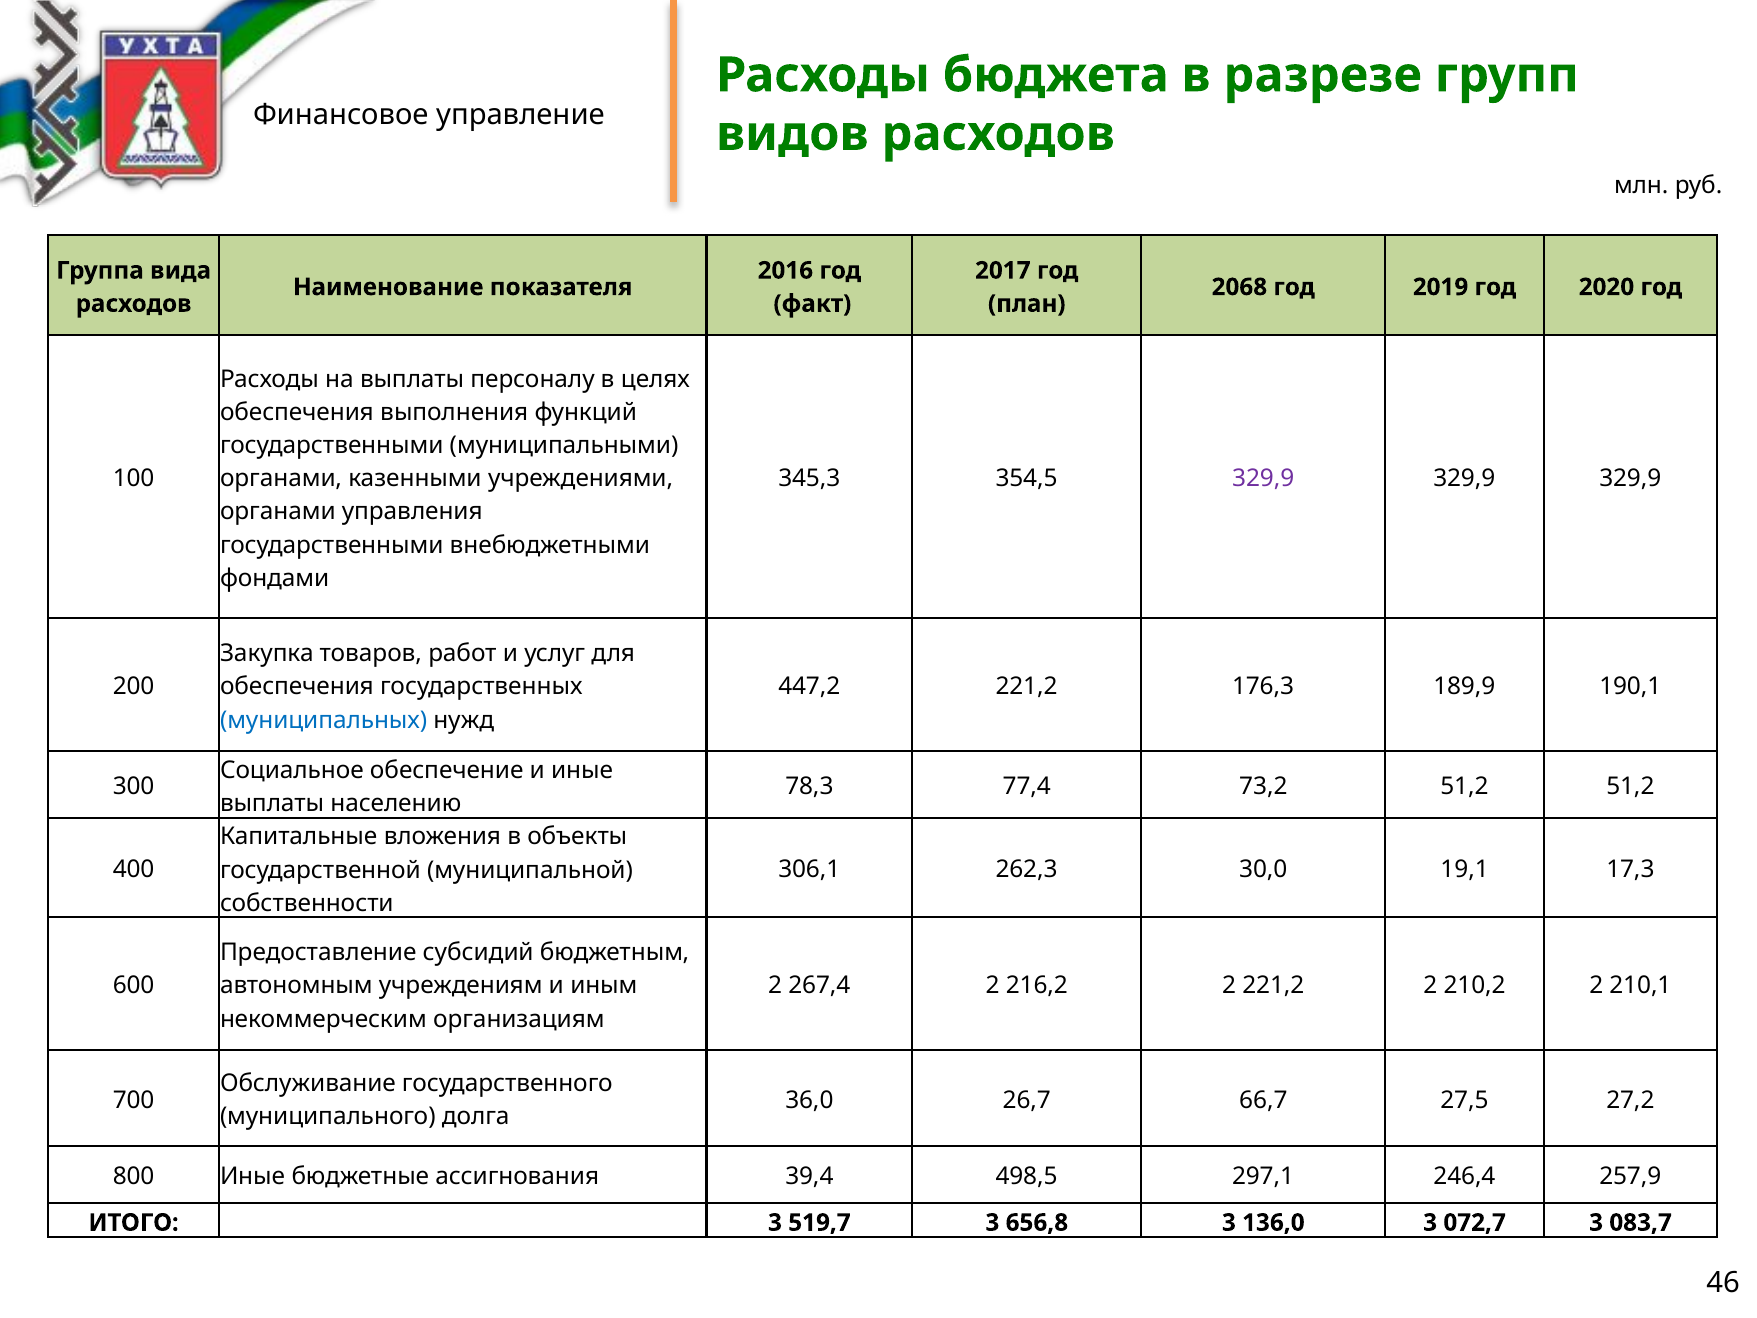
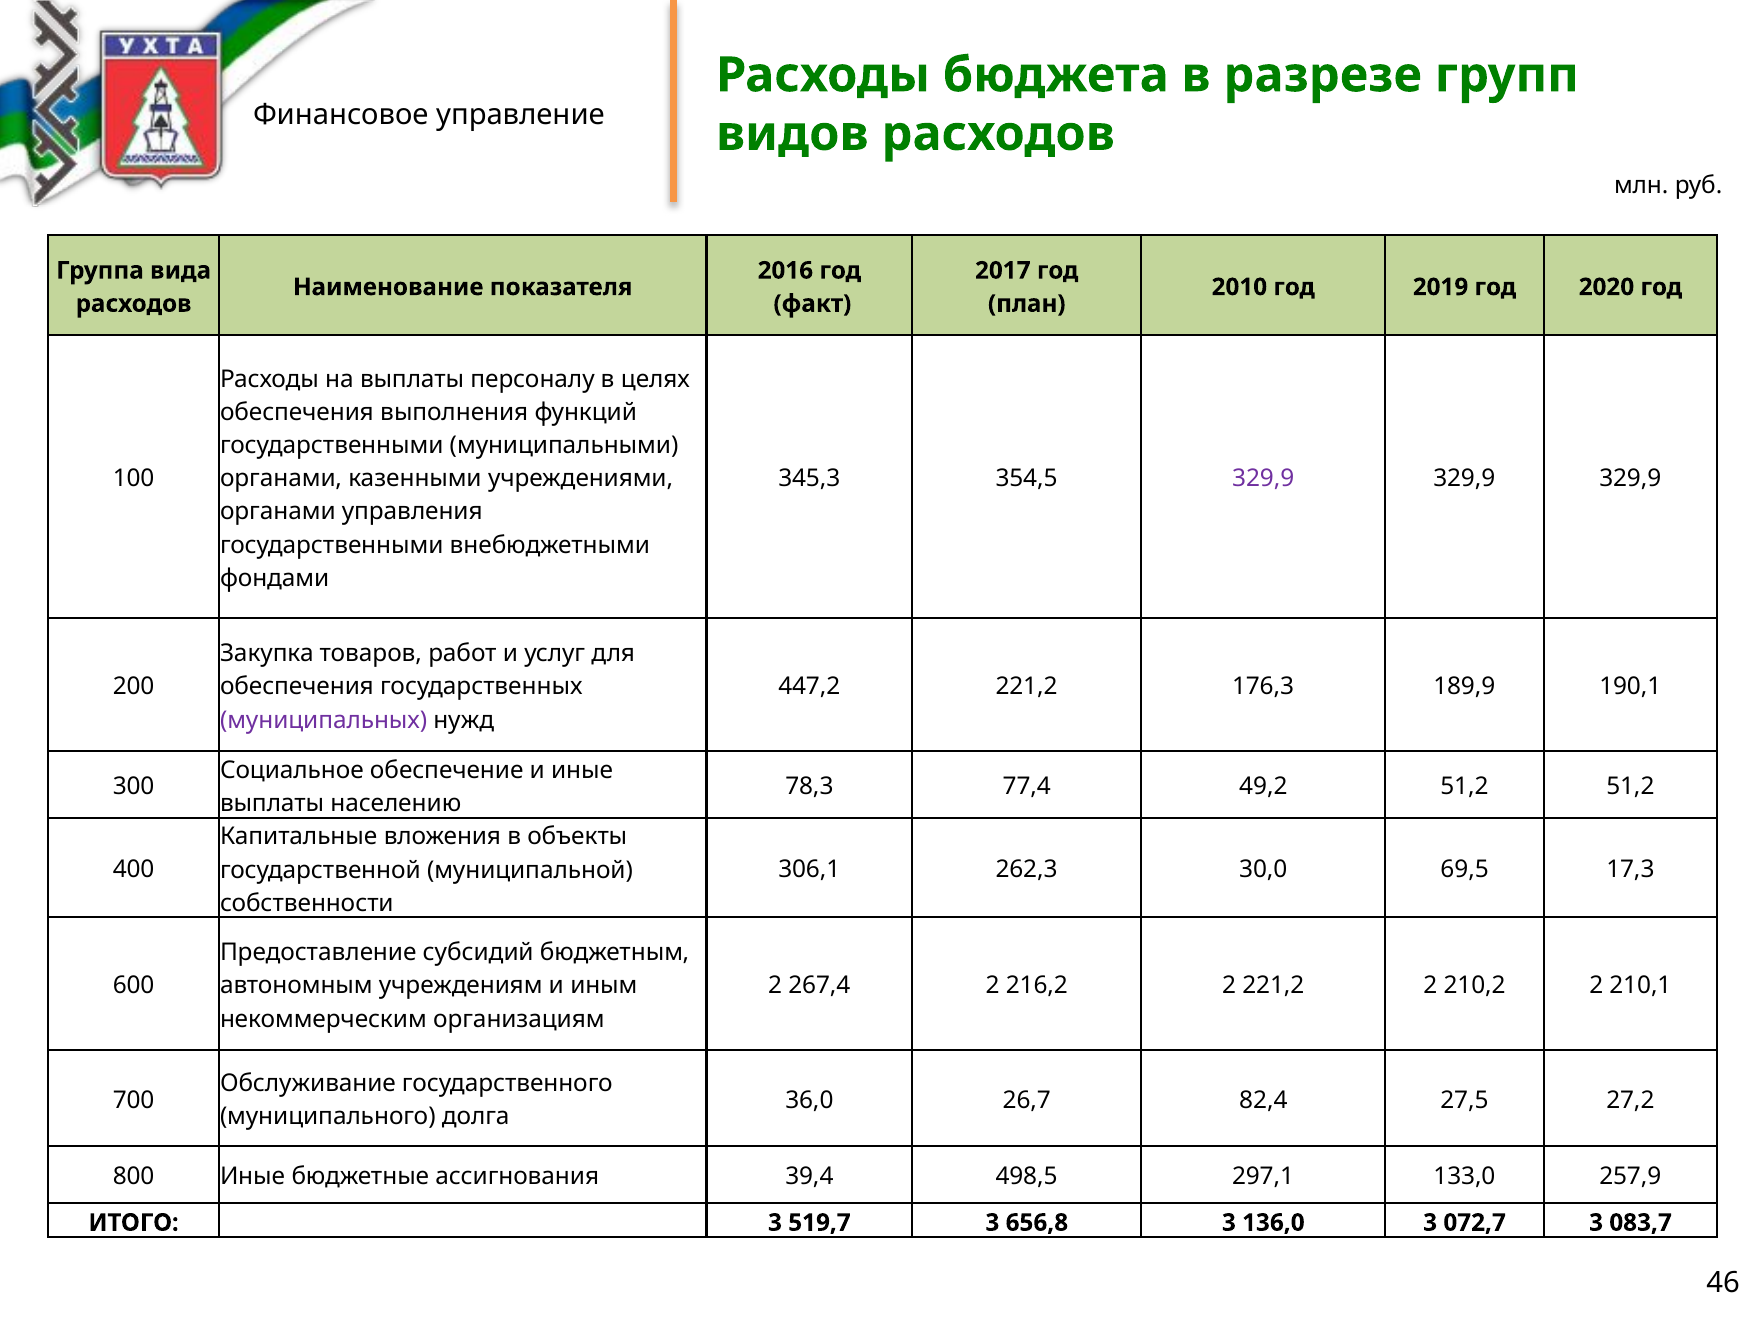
2068: 2068 -> 2010
муниципальных colour: blue -> purple
73,2: 73,2 -> 49,2
19,1: 19,1 -> 69,5
66,7: 66,7 -> 82,4
246,4: 246,4 -> 133,0
